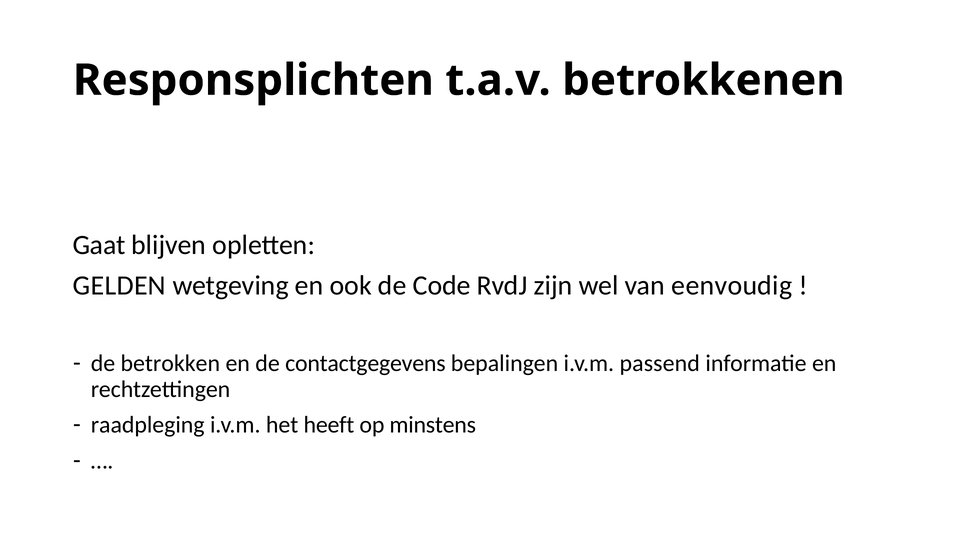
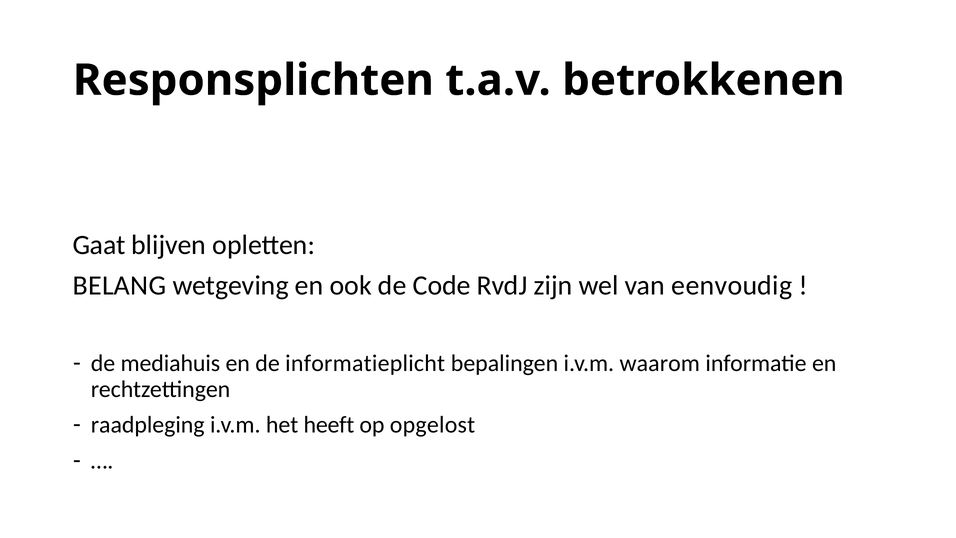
GELDEN: GELDEN -> BELANG
betrokken: betrokken -> mediahuis
contactgegevens: contactgegevens -> informatieplicht
passend: passend -> waarom
minstens: minstens -> opgelost
